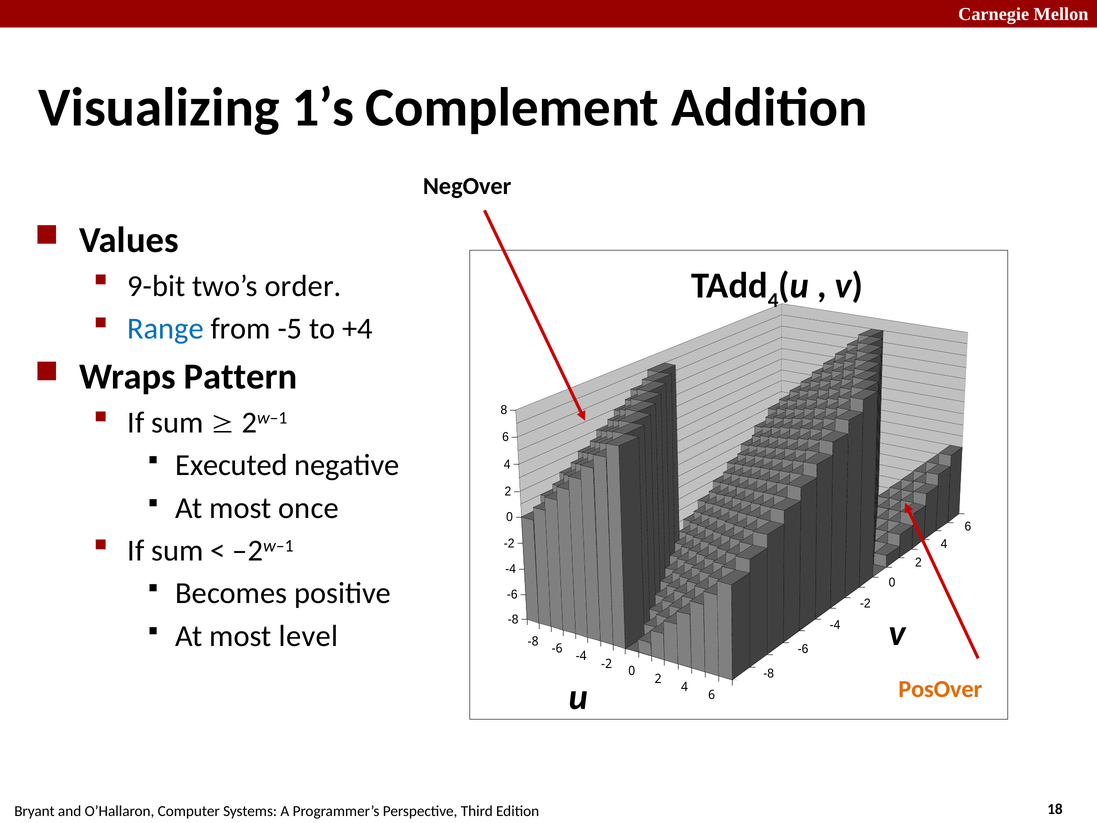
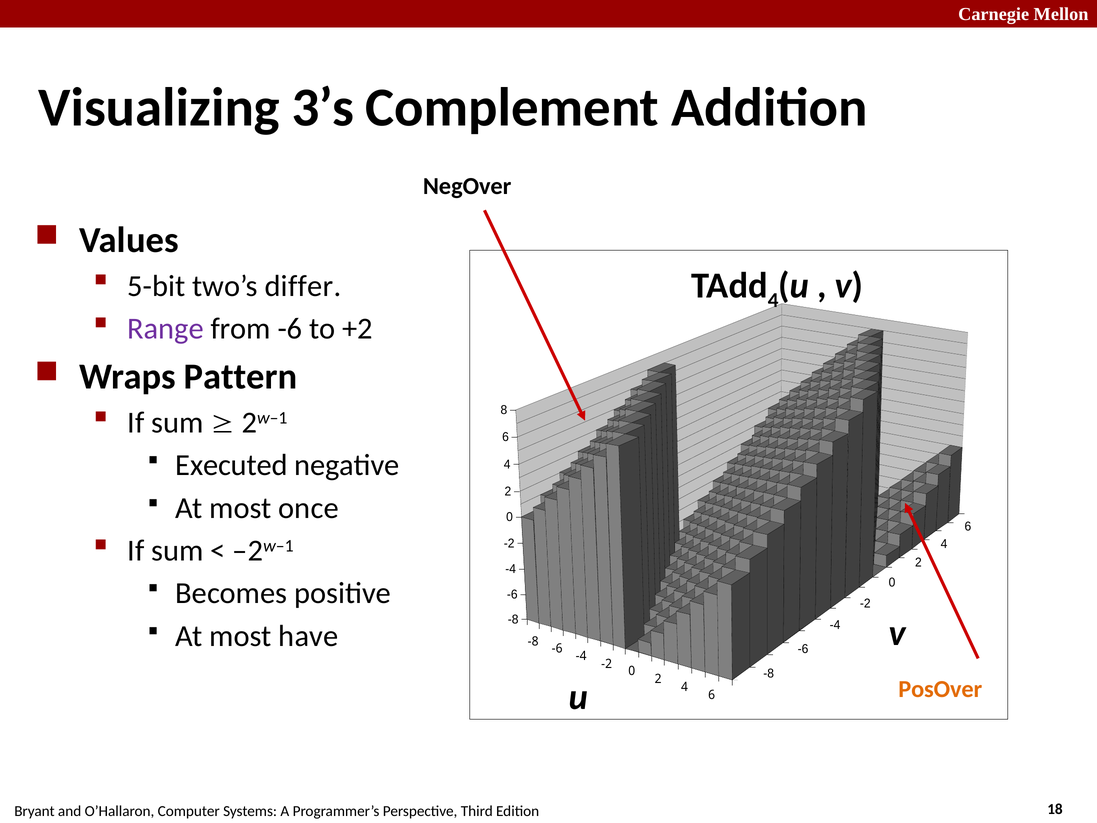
1’s: 1’s -> 3’s
9-bit: 9-bit -> 5-bit
order: order -> differ
Range colour: blue -> purple
from -5: -5 -> -6
+4: +4 -> +2
level: level -> have
